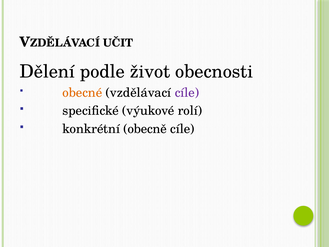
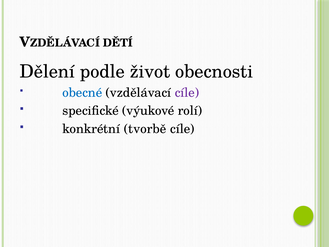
UČIT: UČIT -> DĚTÍ
obecné colour: orange -> blue
obecně: obecně -> tvorbě
